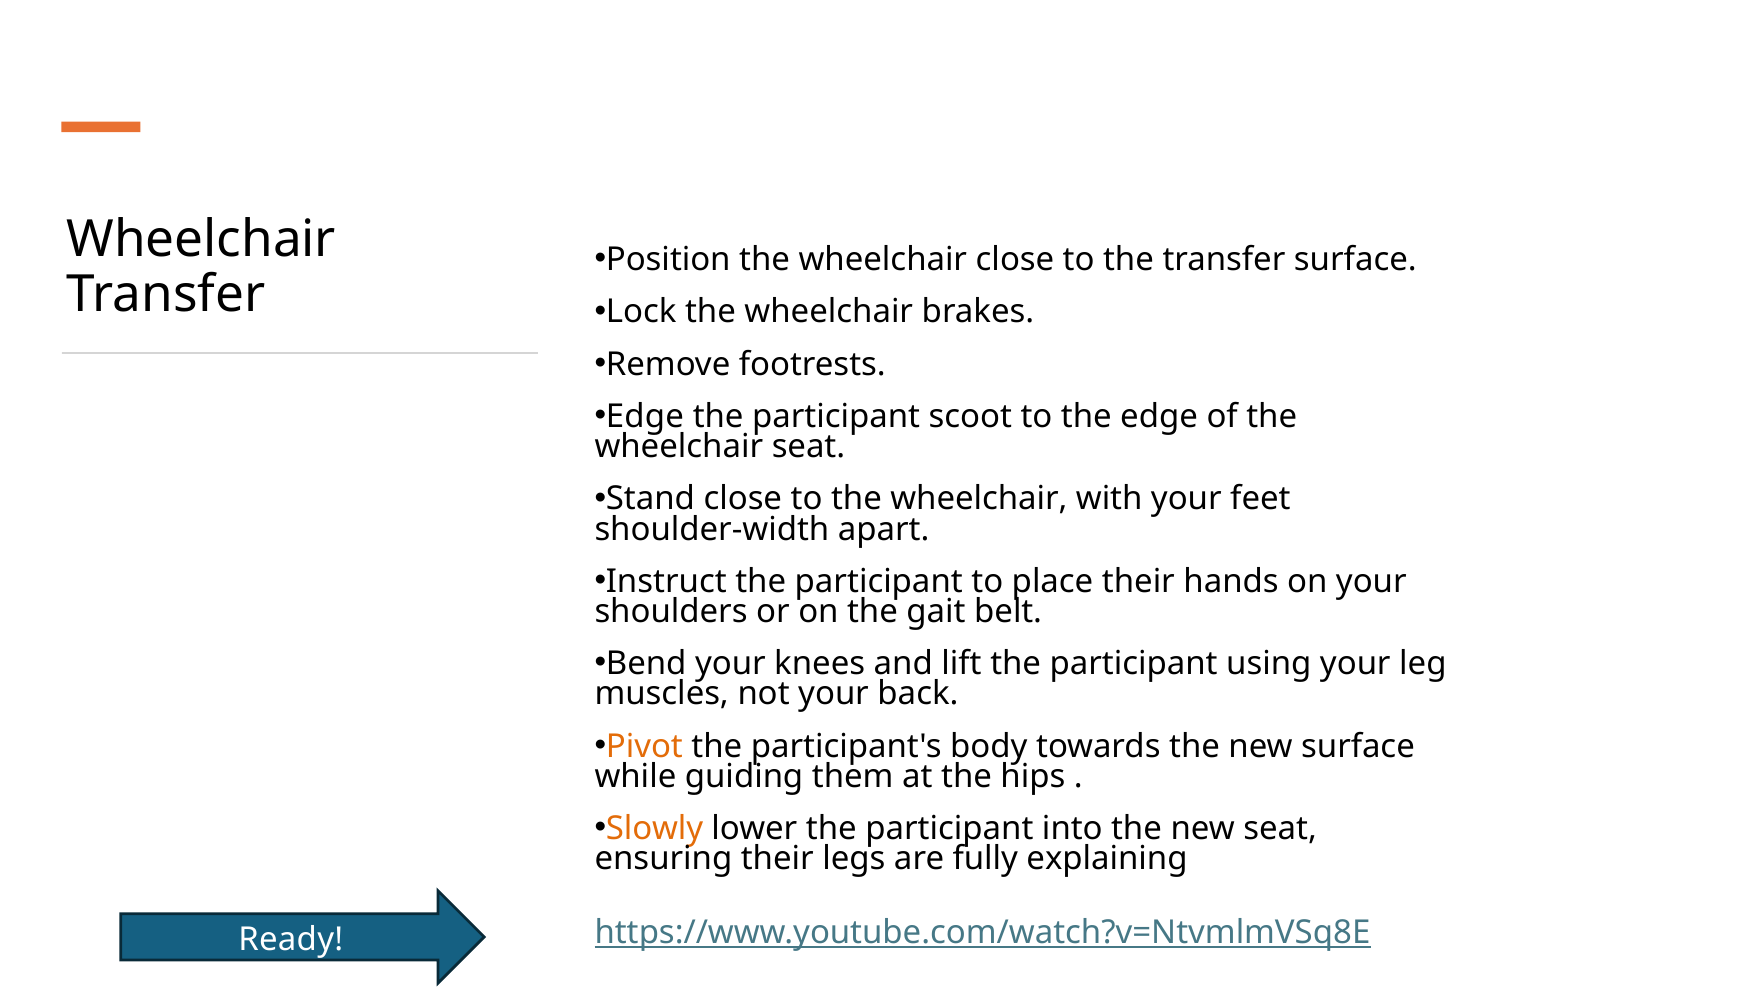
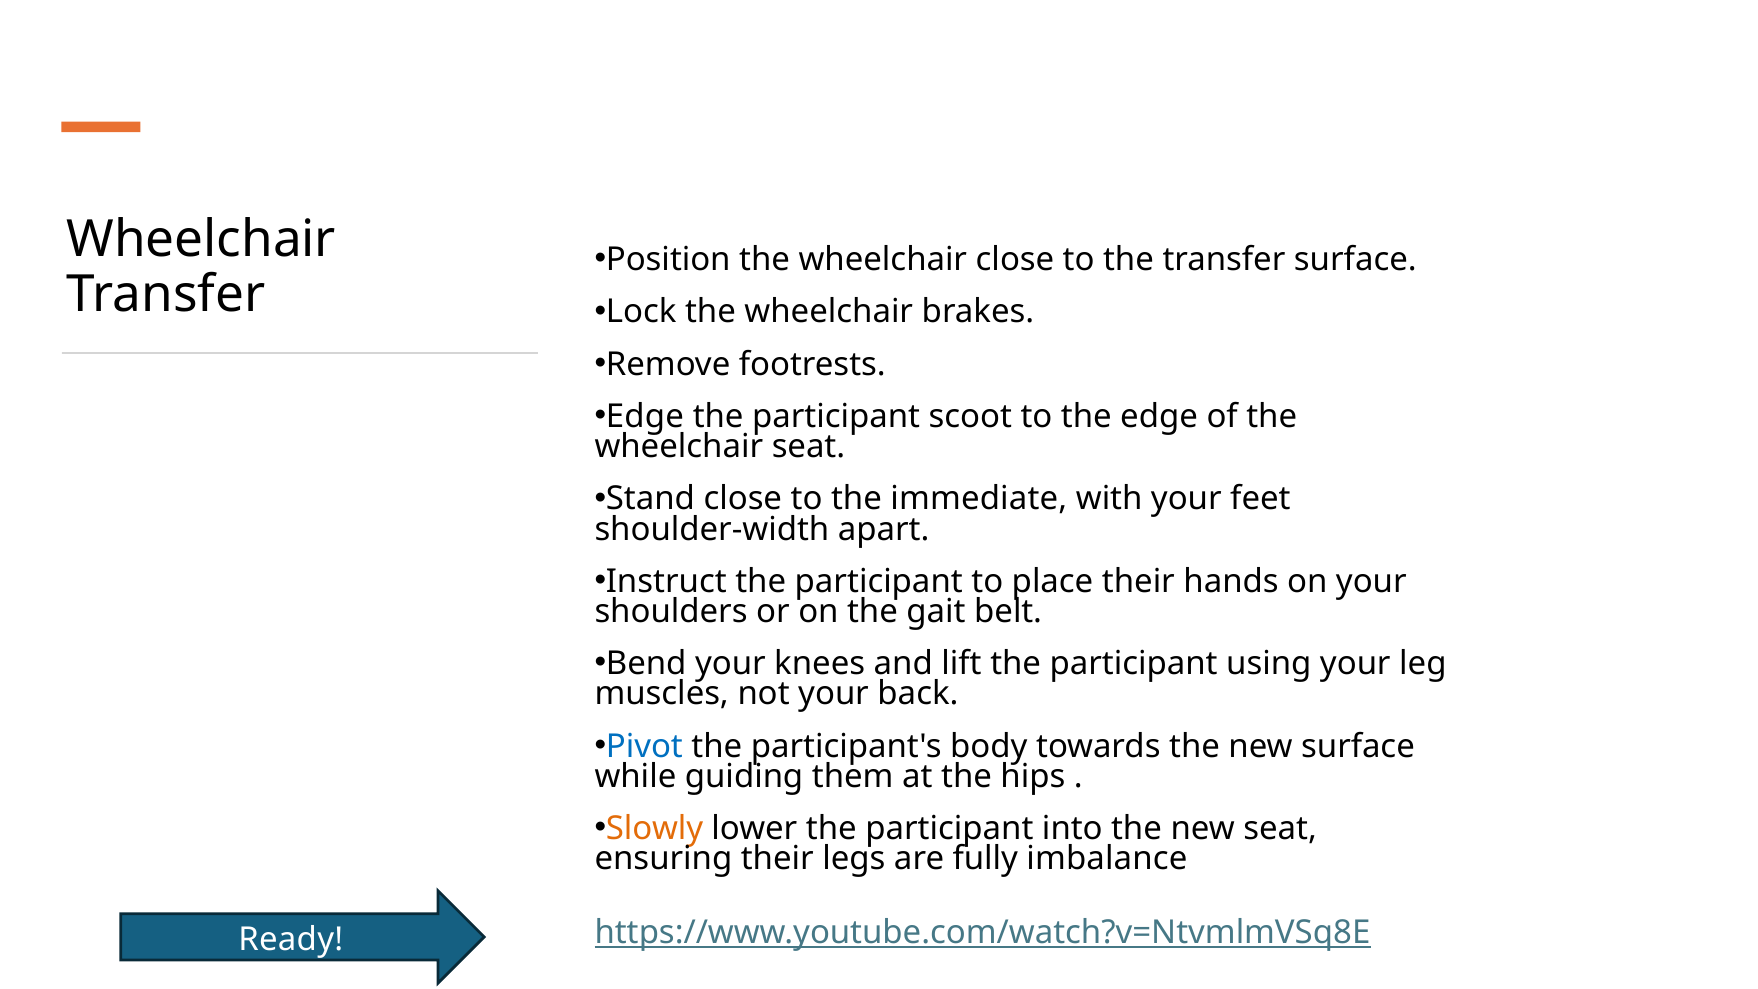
to the wheelchair: wheelchair -> immediate
Pivot colour: orange -> blue
explaining: explaining -> imbalance
